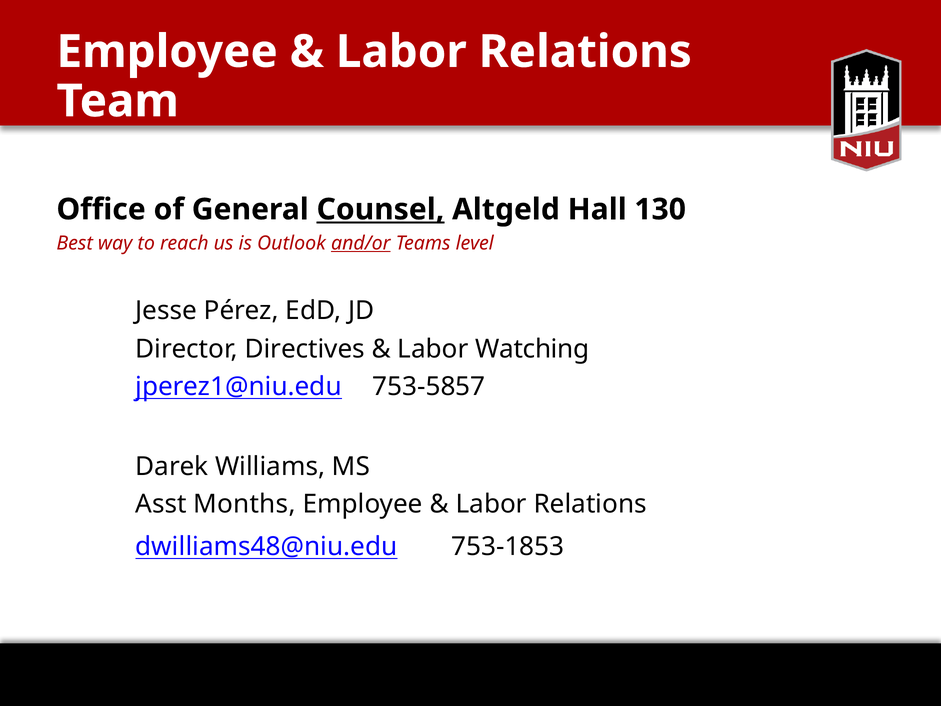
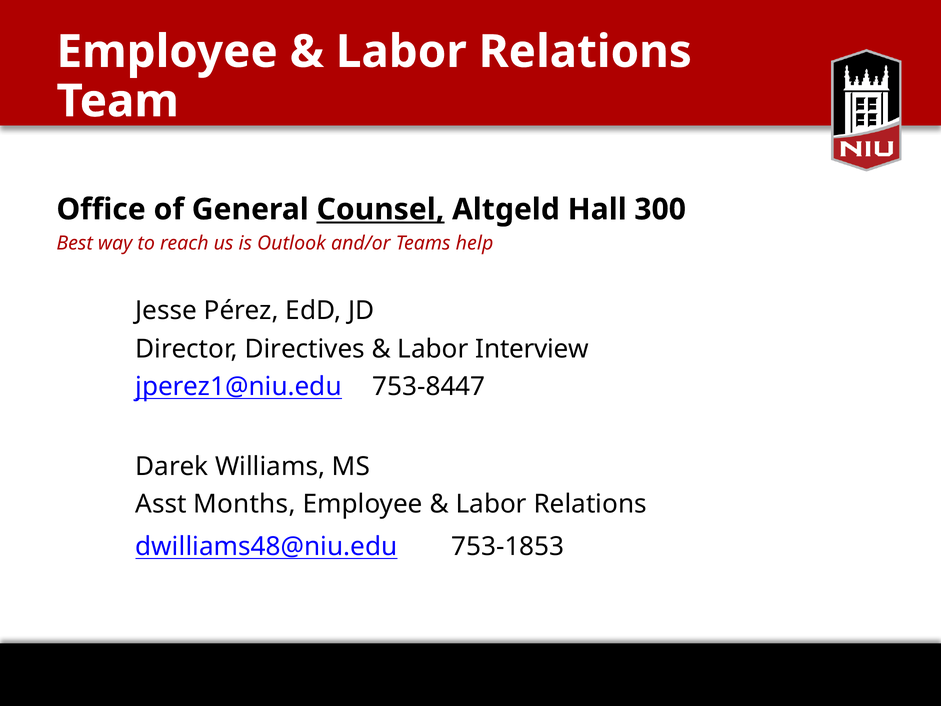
130: 130 -> 300
and/or underline: present -> none
level: level -> help
Watching: Watching -> Interview
753-5857: 753-5857 -> 753-8447
